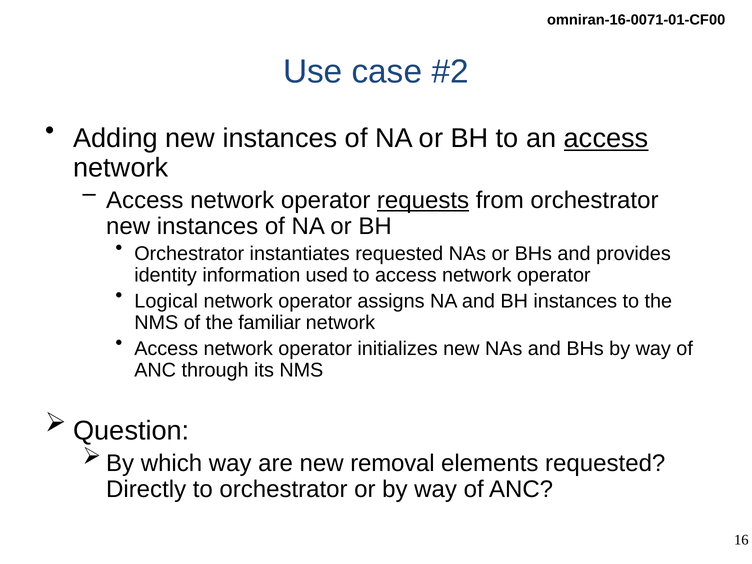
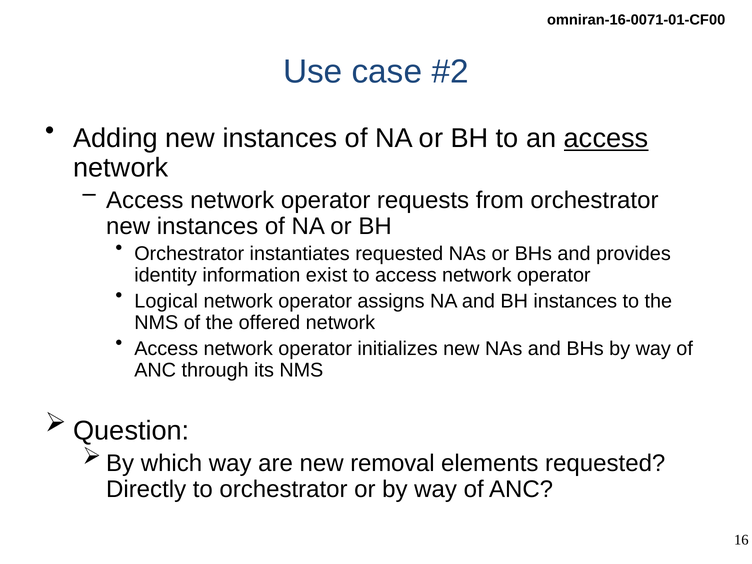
requests underline: present -> none
used: used -> exist
familiar: familiar -> offered
